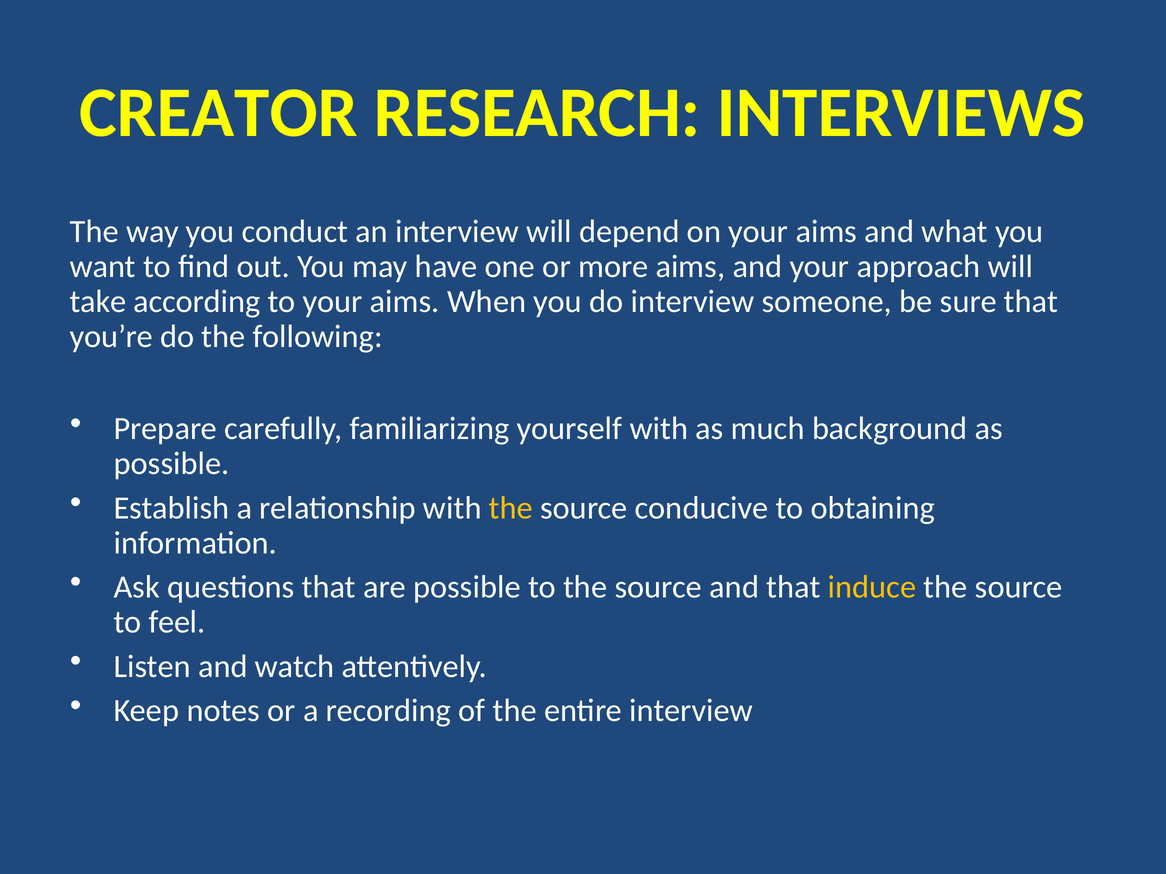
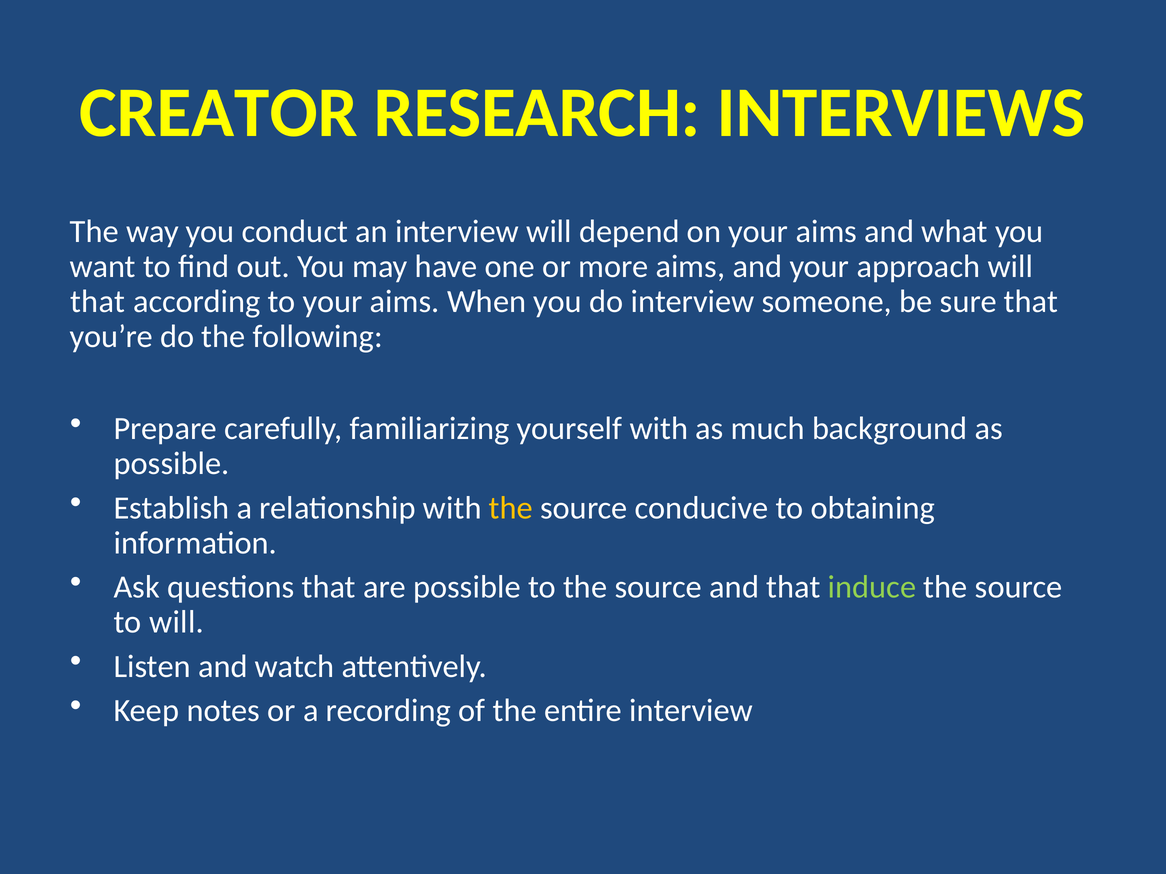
take at (98, 302): take -> that
induce colour: yellow -> light green
to feel: feel -> will
